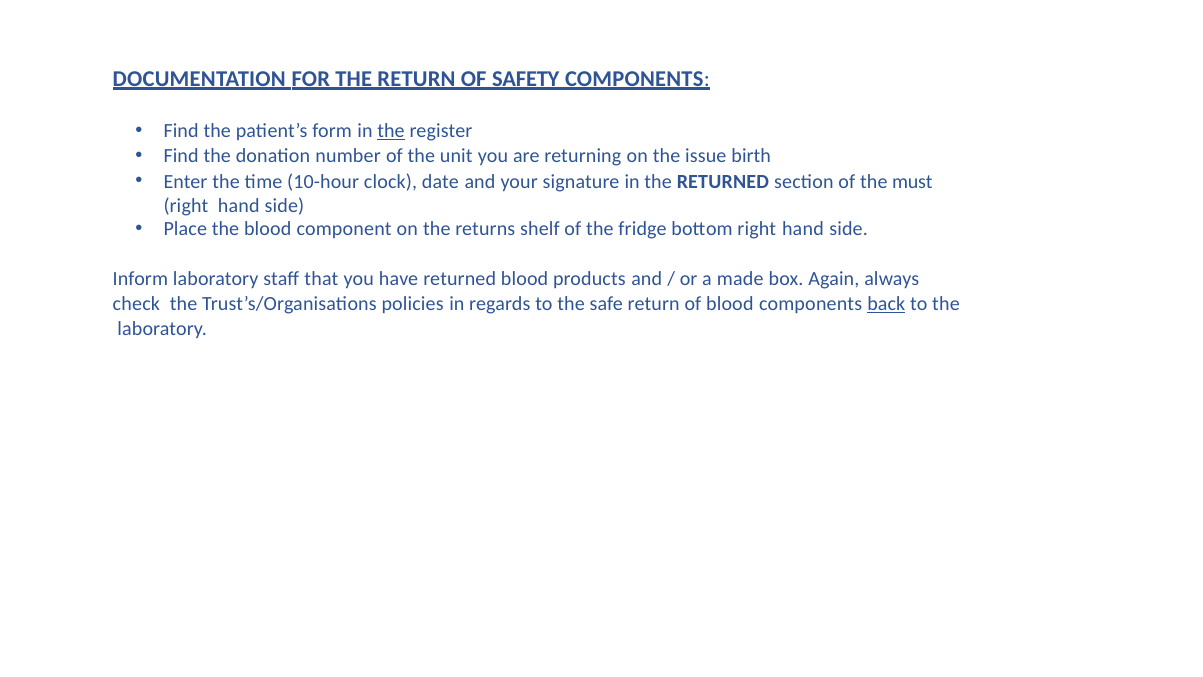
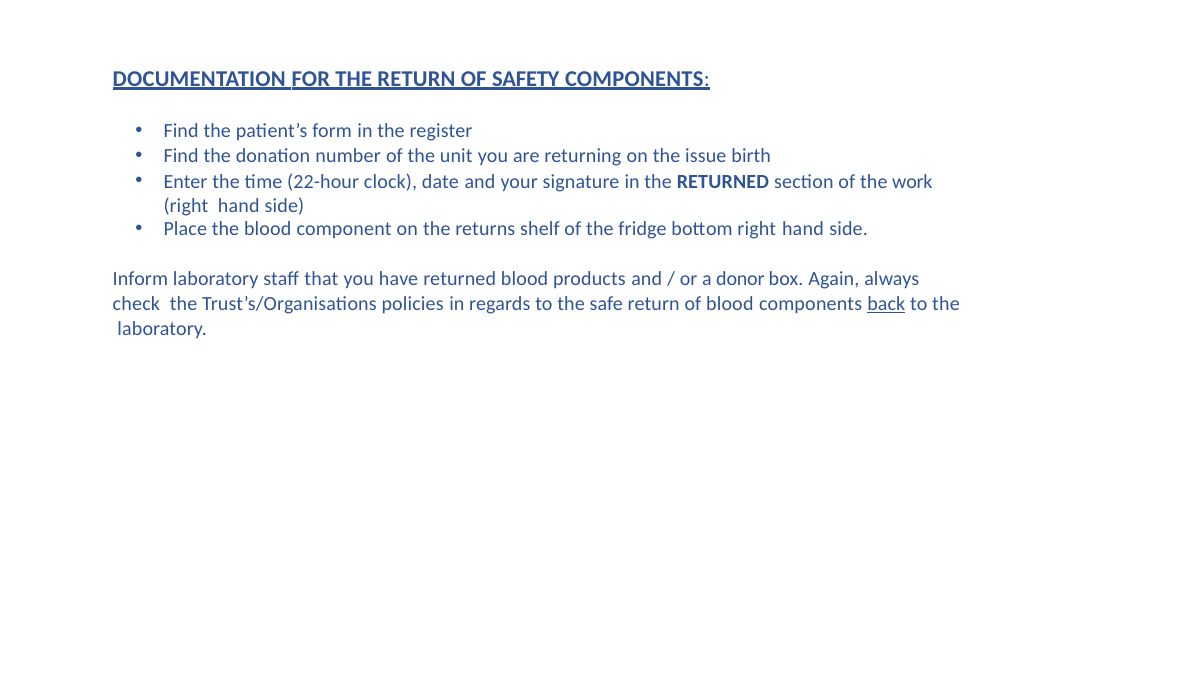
the at (391, 131) underline: present -> none
10-hour: 10-hour -> 22-hour
must: must -> work
made: made -> donor
